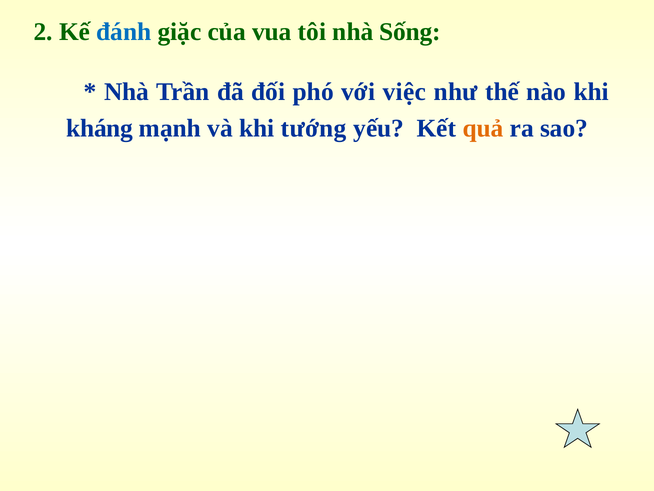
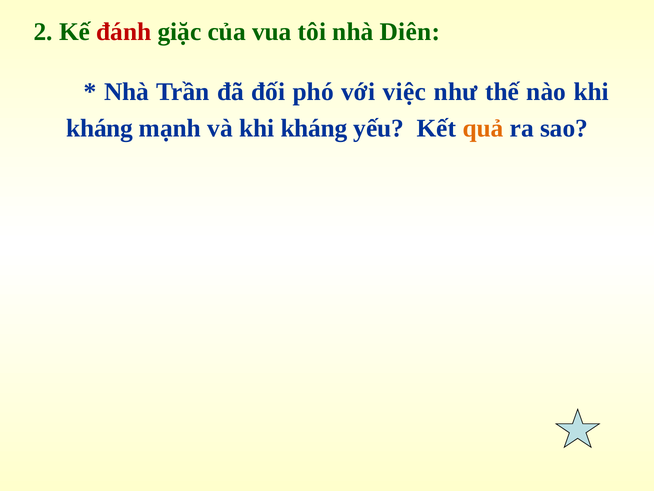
đánh colour: blue -> red
Sống: Sống -> Diên
và khi tướng: tướng -> kháng
